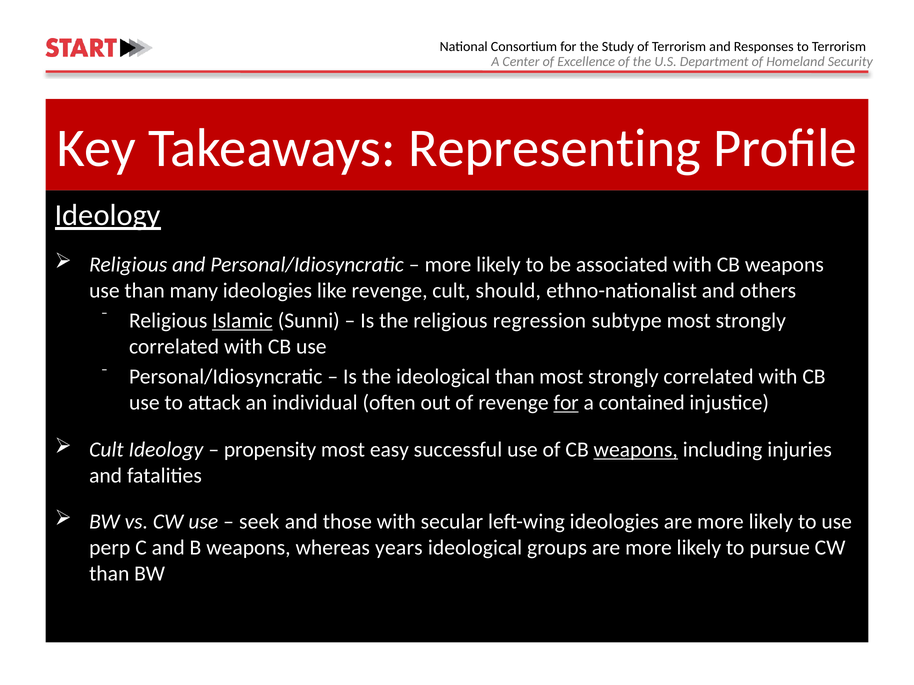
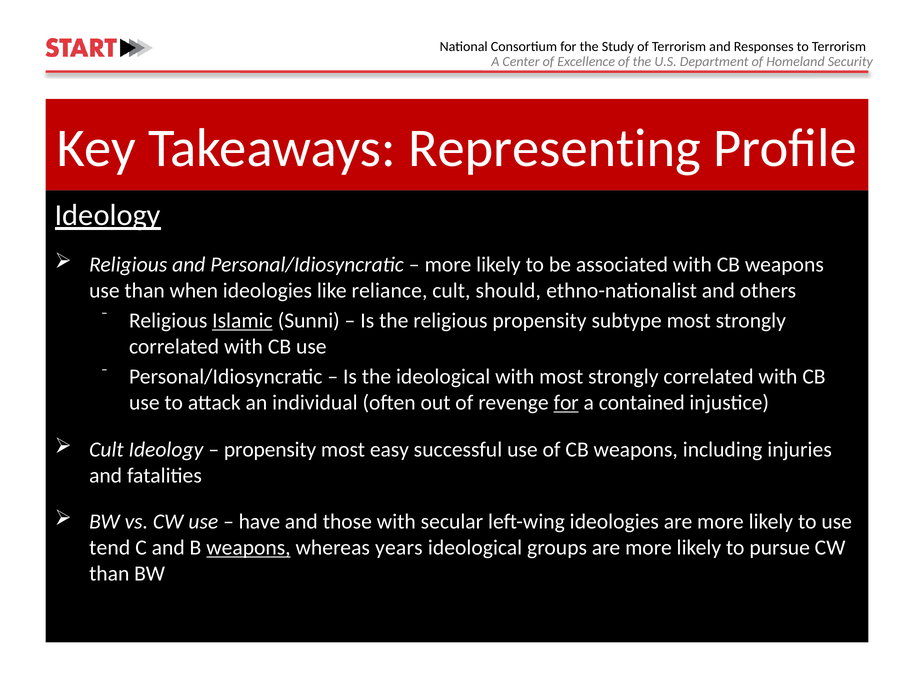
many: many -> when
like revenge: revenge -> reliance
religious regression: regression -> propensity
ideological than: than -> with
weapons at (636, 450) underline: present -> none
seek: seek -> have
perp: perp -> tend
weapons at (248, 548) underline: none -> present
